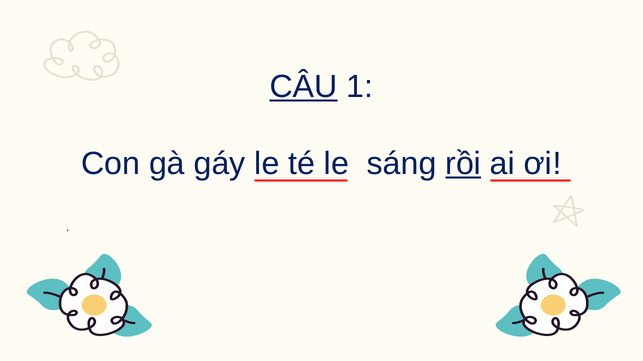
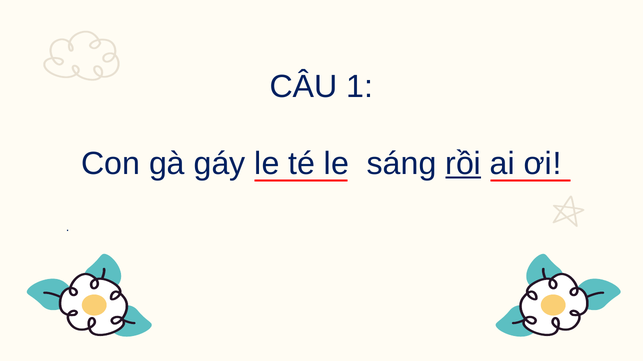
CÂU underline: present -> none
